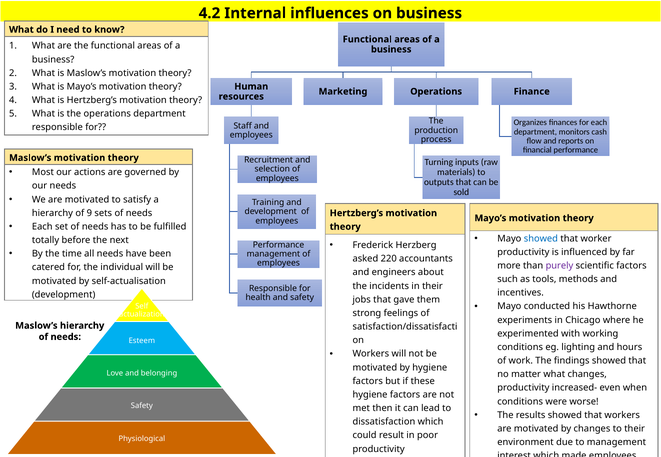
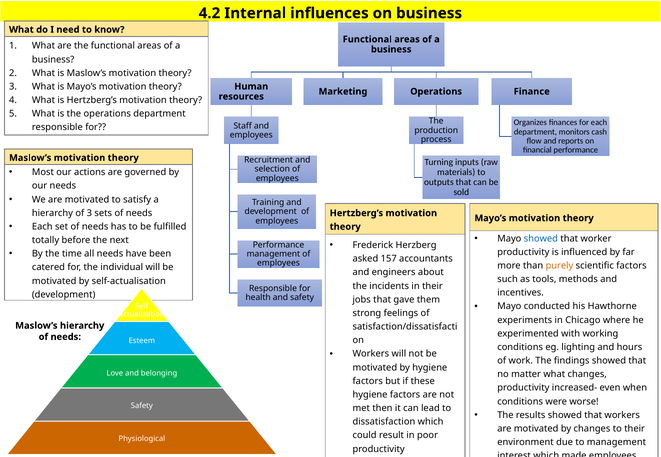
of 9: 9 -> 3
220: 220 -> 157
purely colour: purple -> orange
